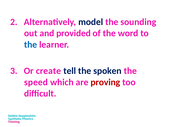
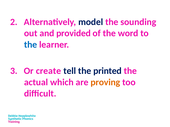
spoken: spoken -> printed
speed: speed -> actual
proving colour: red -> orange
